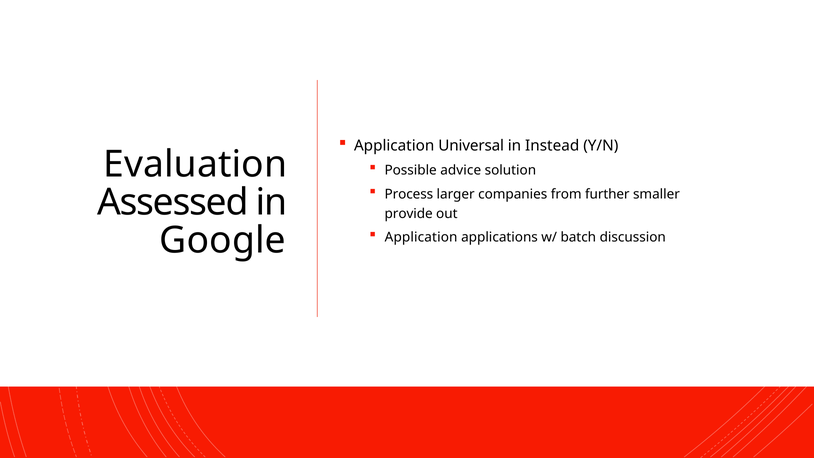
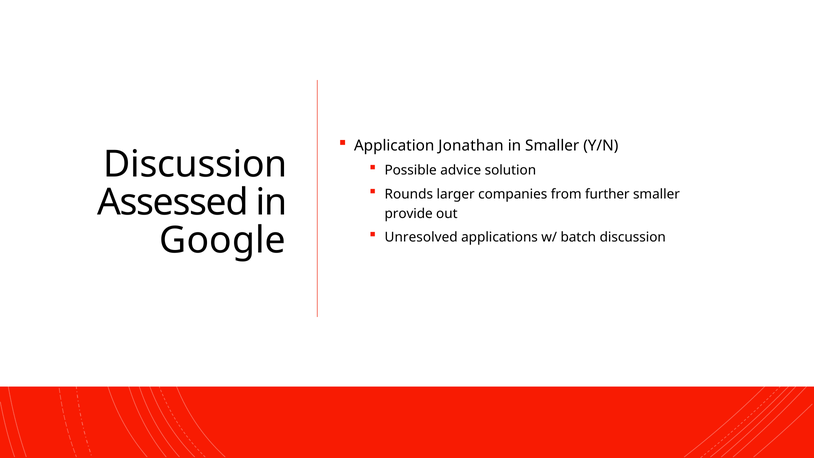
Universal: Universal -> Jonathan
in Instead: Instead -> Smaller
Evaluation at (195, 164): Evaluation -> Discussion
Process: Process -> Rounds
Application at (421, 237): Application -> Unresolved
